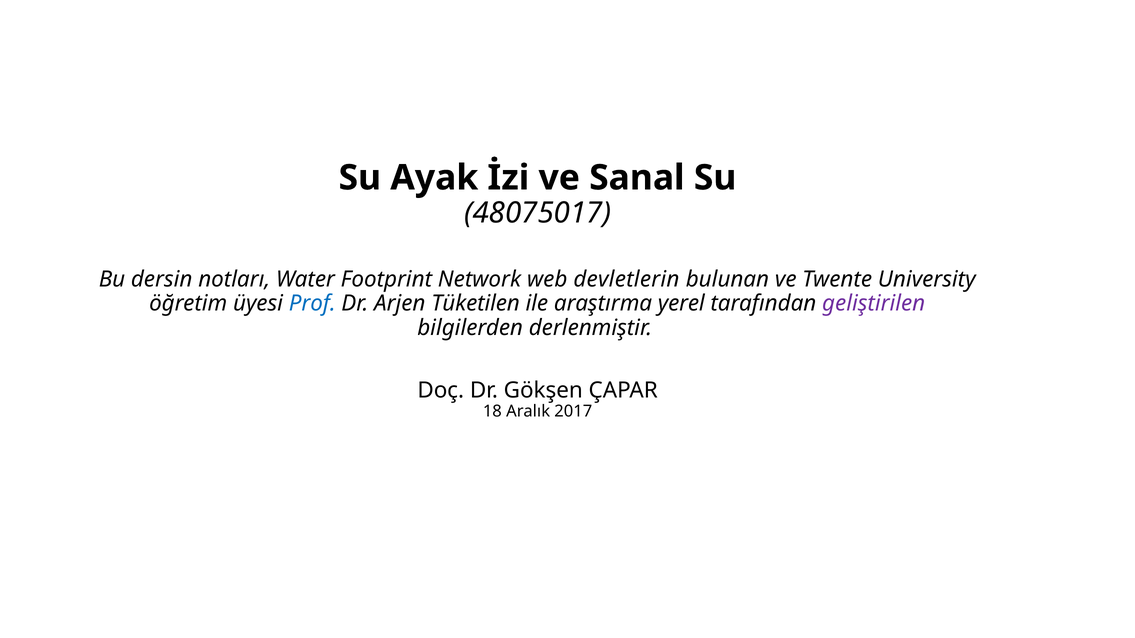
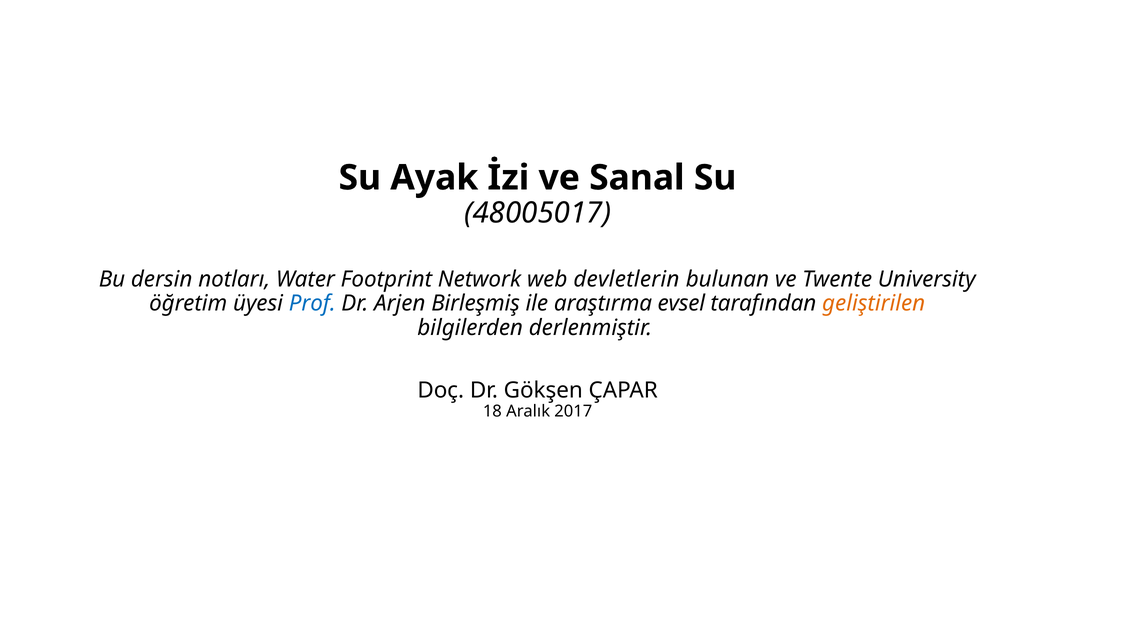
48075017: 48075017 -> 48005017
Tüketilen: Tüketilen -> Birleşmiş
yerel: yerel -> evsel
geliştirilen colour: purple -> orange
